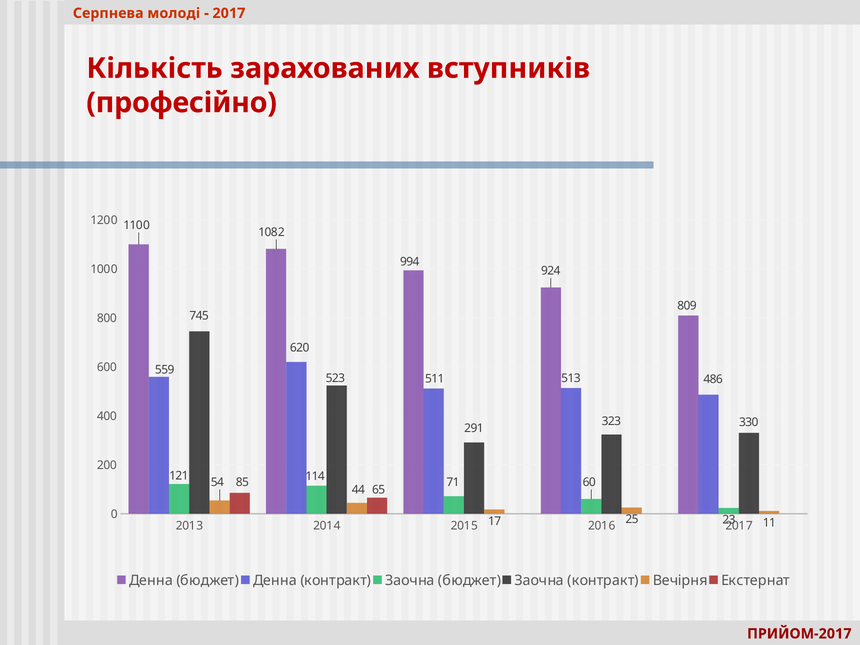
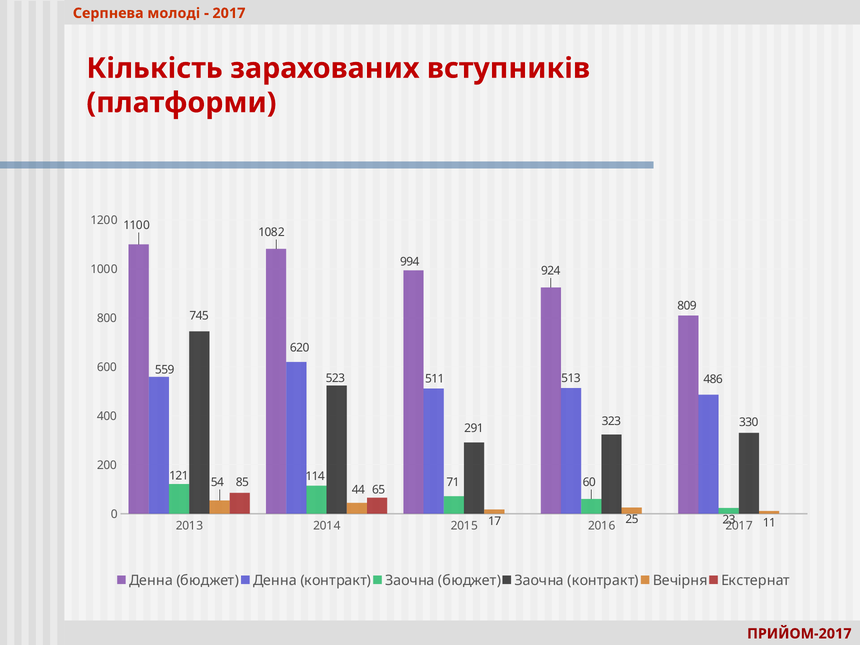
професійно: професійно -> платформи
